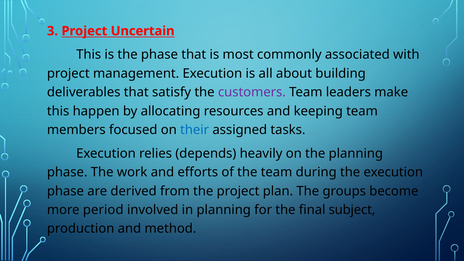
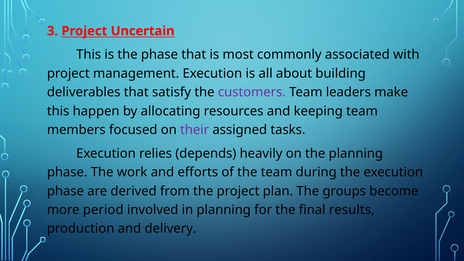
their colour: blue -> purple
subject: subject -> results
method: method -> delivery
